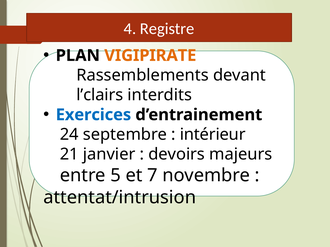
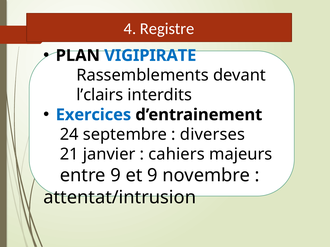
VIGIPIRATE colour: orange -> blue
intérieur: intérieur -> diverses
devoirs: devoirs -> cahiers
entre 5: 5 -> 9
et 7: 7 -> 9
